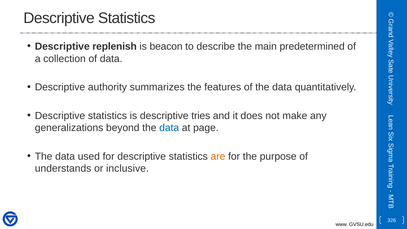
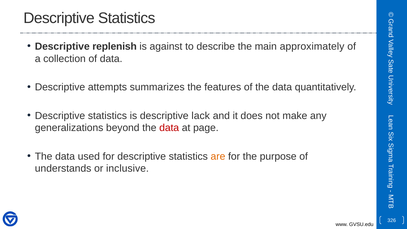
beacon: beacon -> against
predetermined: predetermined -> approximately
authority: authority -> attempts
tries: tries -> lack
data at (169, 128) colour: blue -> red
